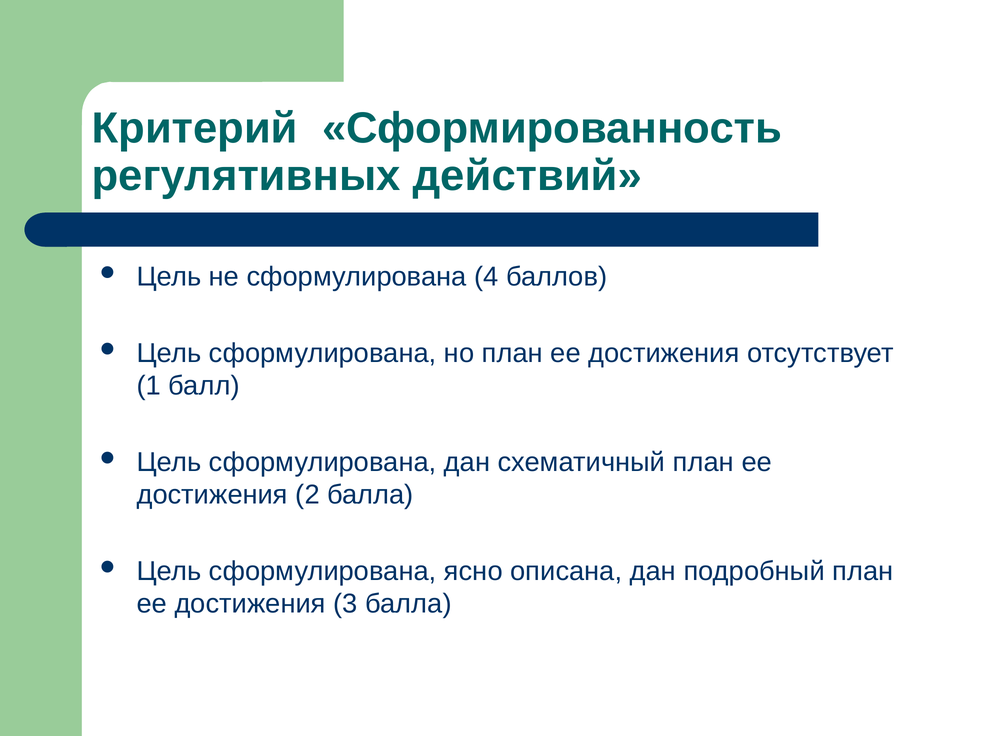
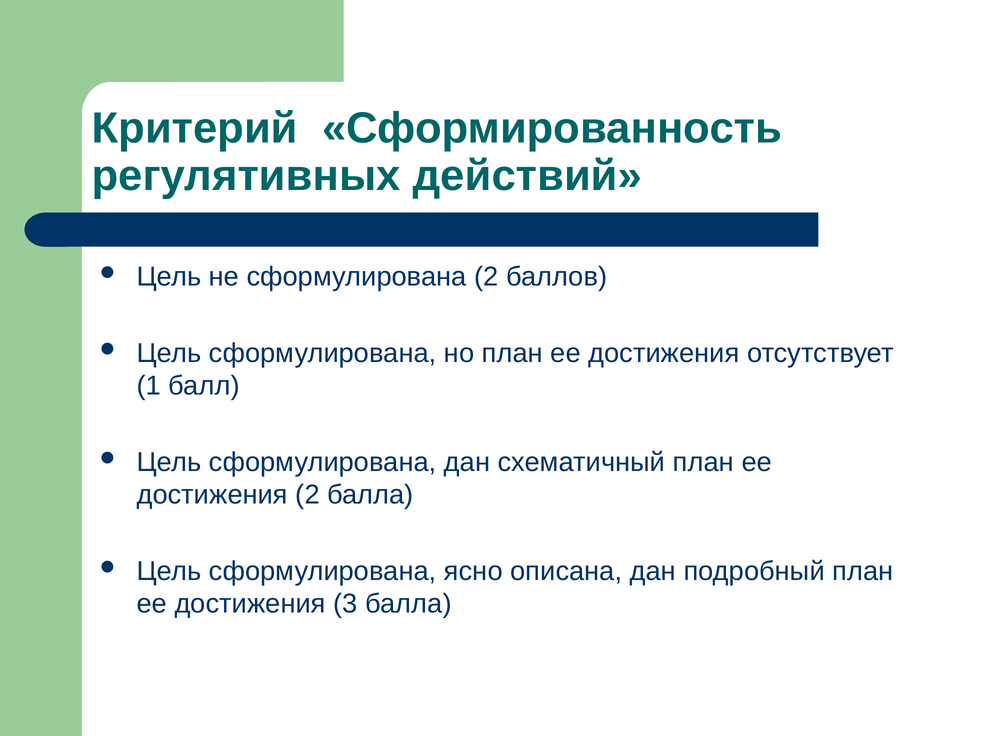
сформулирована 4: 4 -> 2
